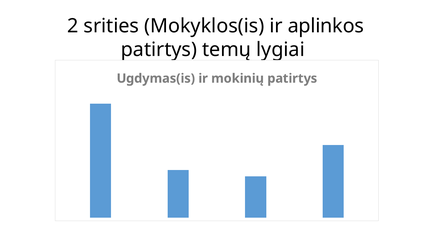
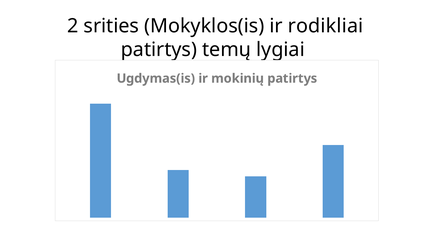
aplinkos: aplinkos -> rodikliai
